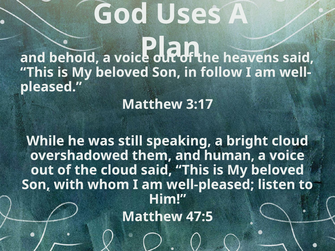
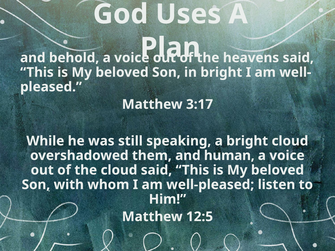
in follow: follow -> bright
47:5: 47:5 -> 12:5
